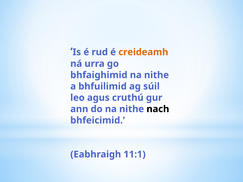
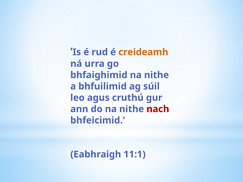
nach colour: black -> red
